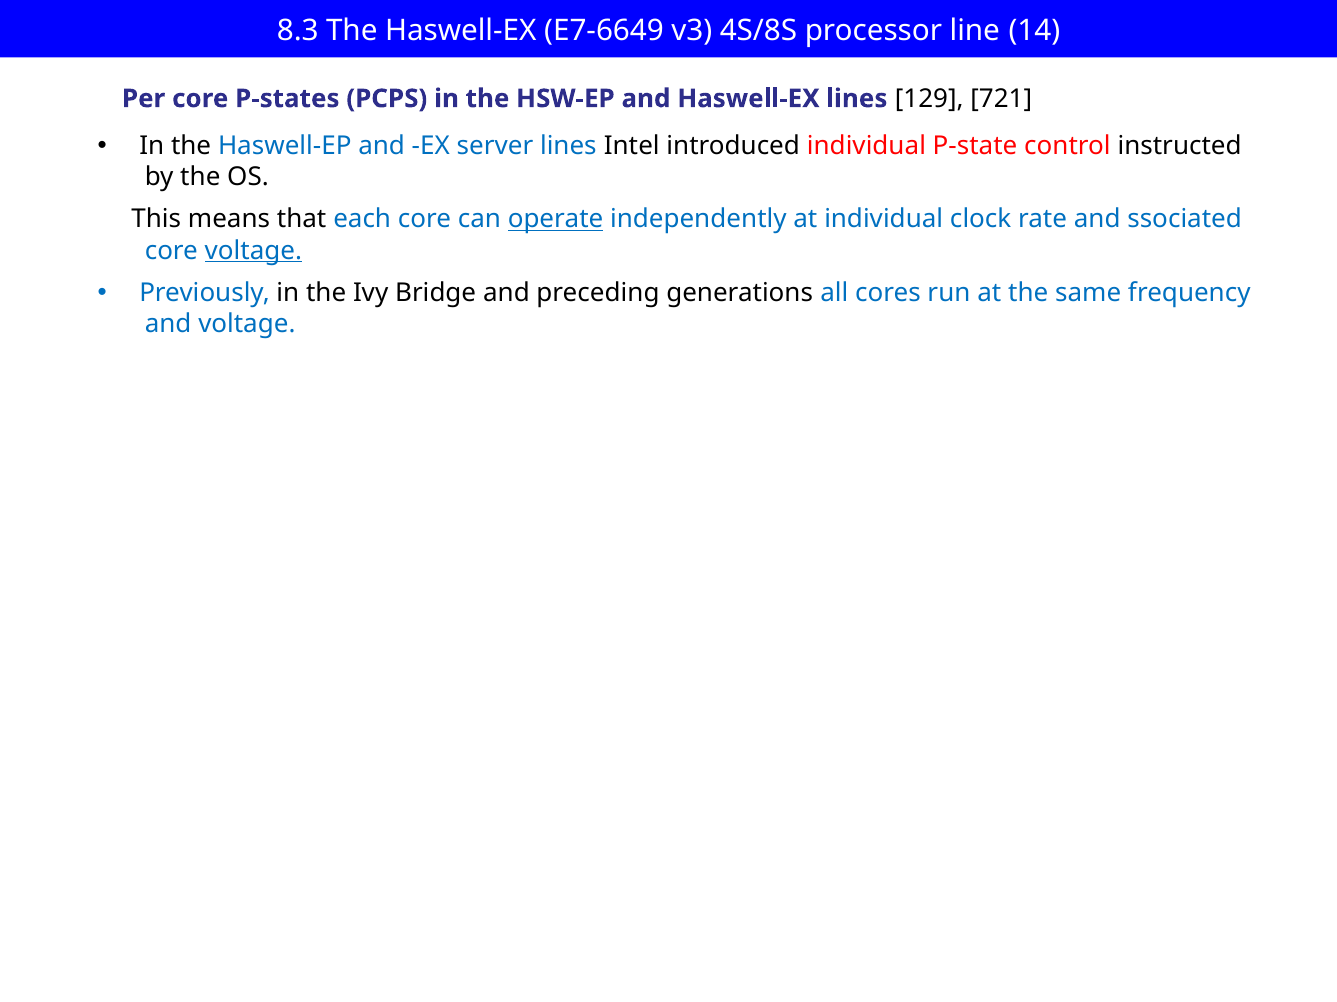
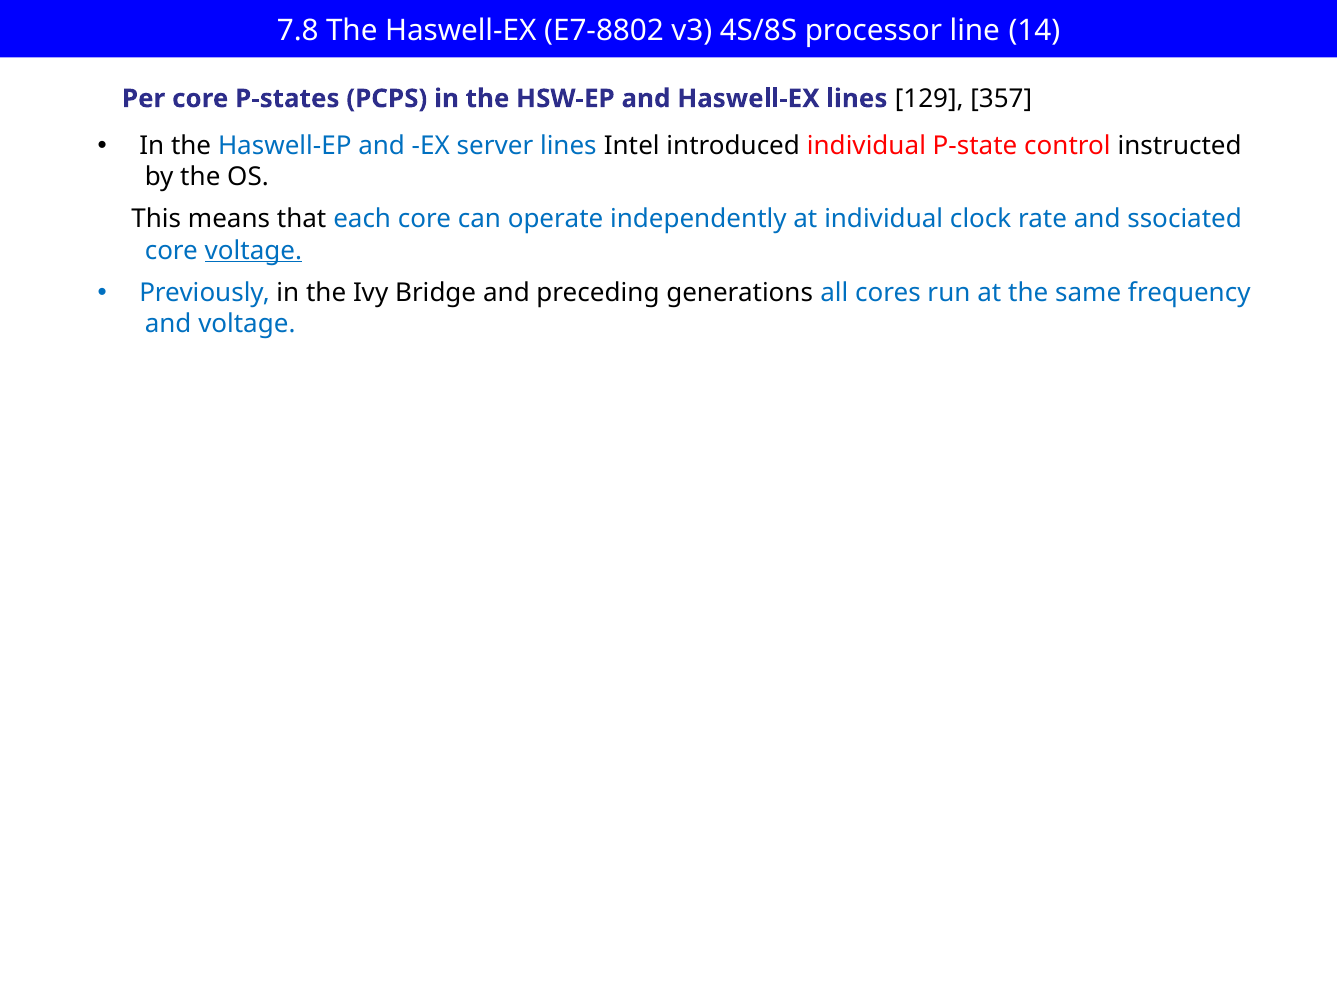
8.3: 8.3 -> 7.8
E7-6649: E7-6649 -> E7-8802
721: 721 -> 357
operate underline: present -> none
